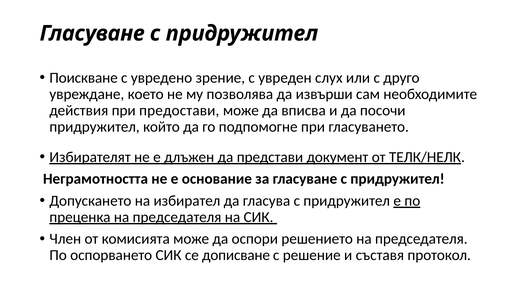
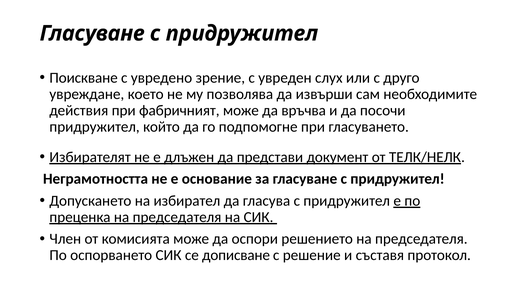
предостави: предостави -> фабричният
вписва: вписва -> връчва
